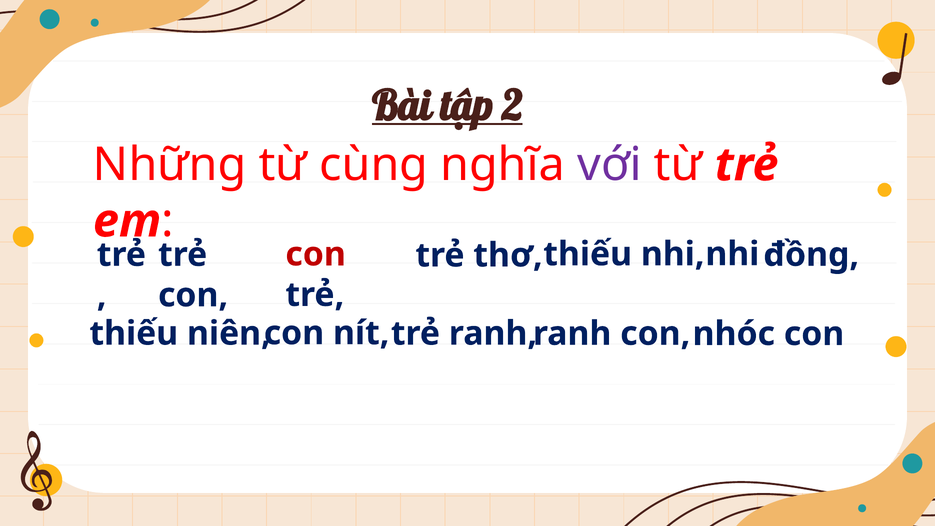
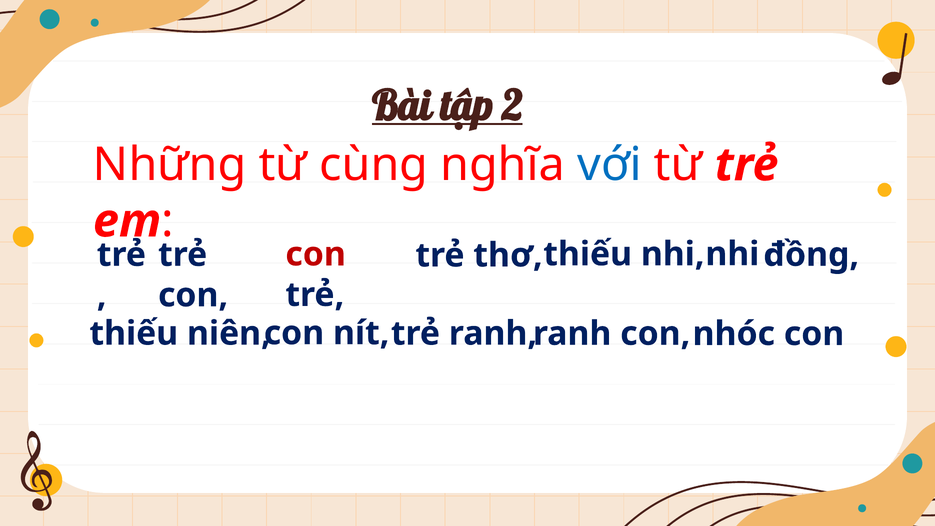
với colour: purple -> blue
